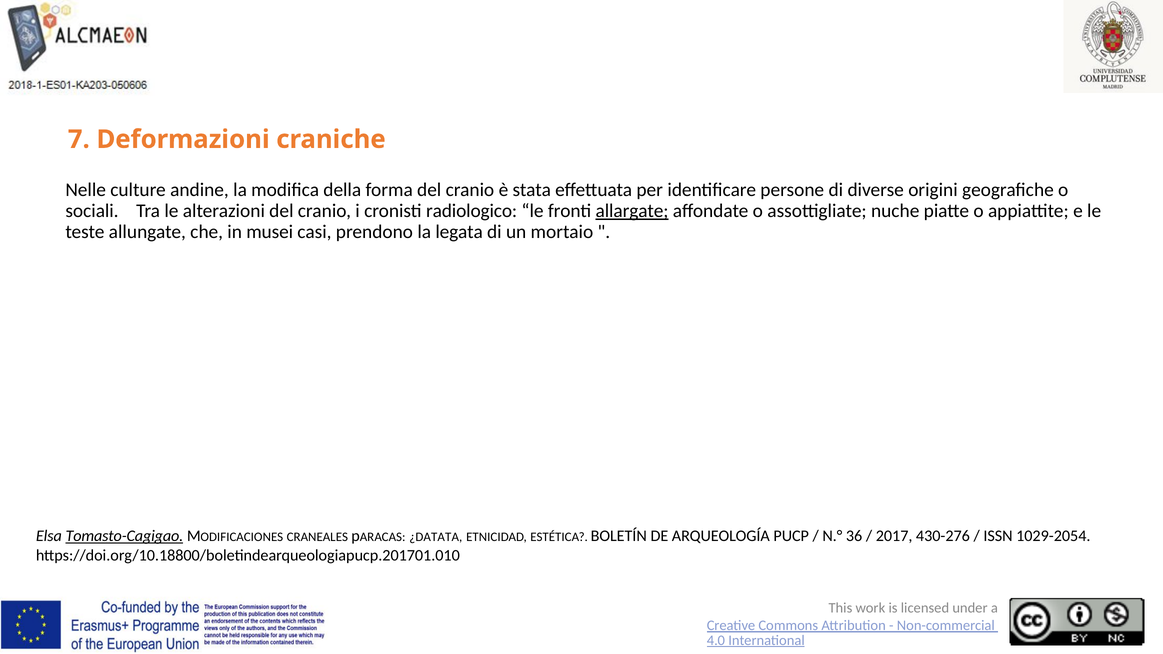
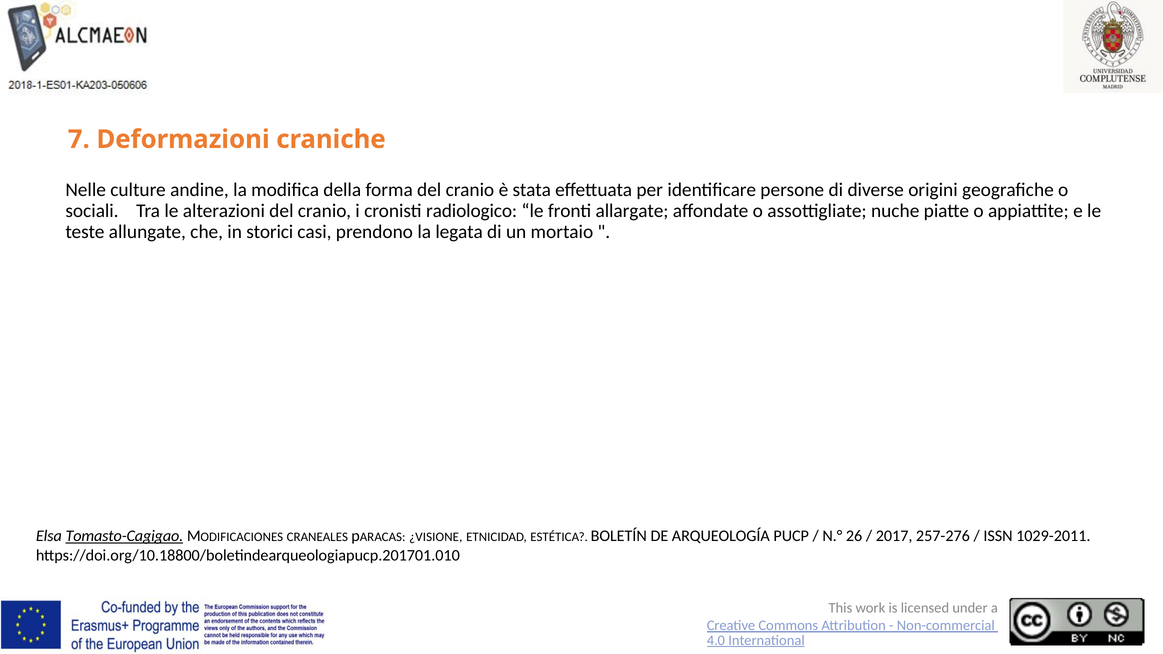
allargate underline: present -> none
musei: musei -> storici
¿DATATA: ¿DATATA -> ¿VISIONE
36: 36 -> 26
430-276: 430-276 -> 257-276
1029-2054: 1029-2054 -> 1029-2011
